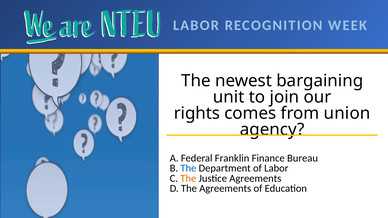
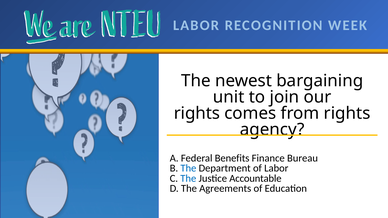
from union: union -> rights
Franklin: Franklin -> Benefits
The at (188, 179) colour: orange -> blue
Justice Agreements: Agreements -> Accountable
